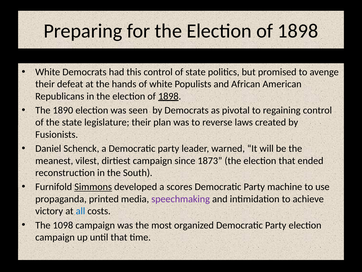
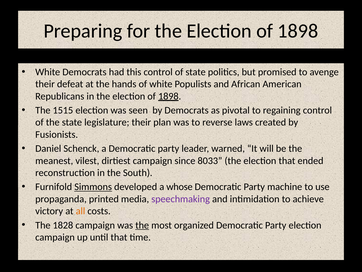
1890: 1890 -> 1515
1873: 1873 -> 8033
scores: scores -> whose
all colour: blue -> orange
1098: 1098 -> 1828
the at (142, 225) underline: none -> present
